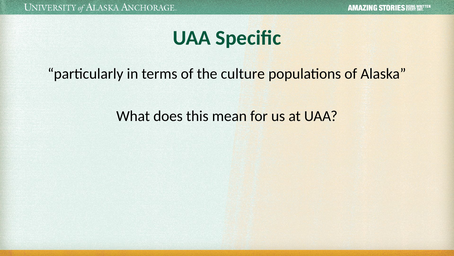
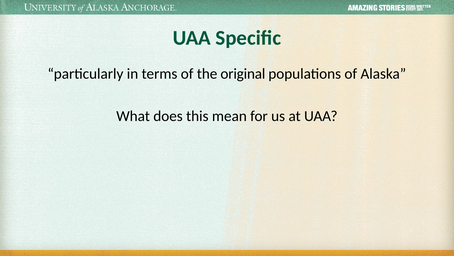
culture: culture -> original
